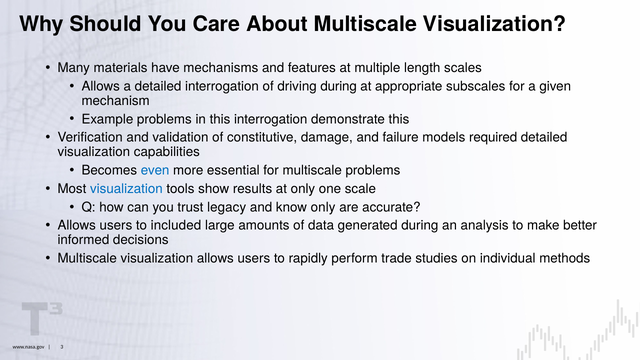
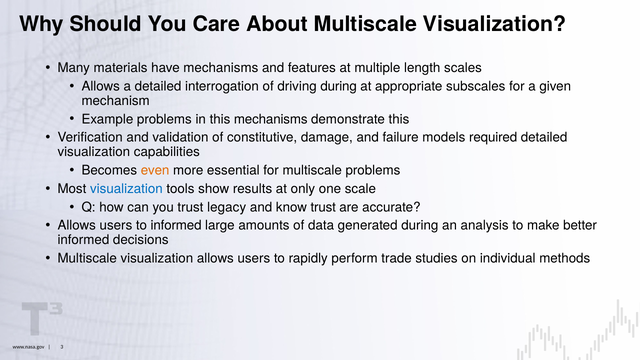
this interrogation: interrogation -> mechanisms
even colour: blue -> orange
know only: only -> trust
to included: included -> informed
